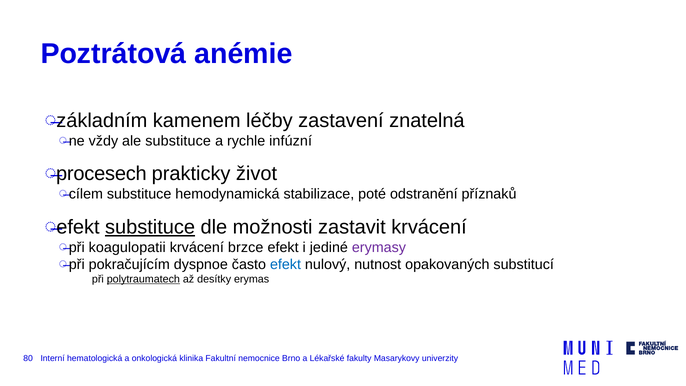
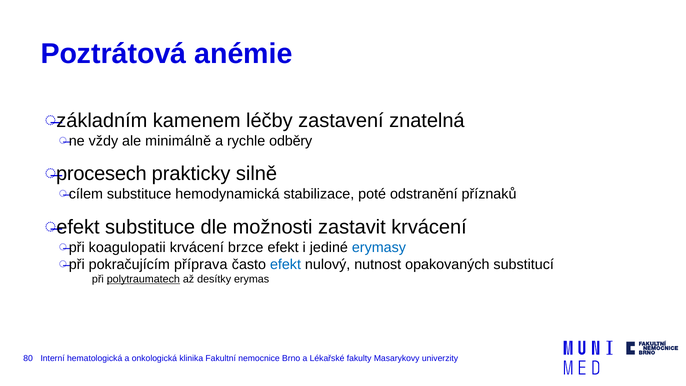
ale substituce: substituce -> minimálně
infúzní: infúzní -> odběry
život: život -> silně
substituce at (150, 227) underline: present -> none
erymasy colour: purple -> blue
dyspnoe: dyspnoe -> příprava
